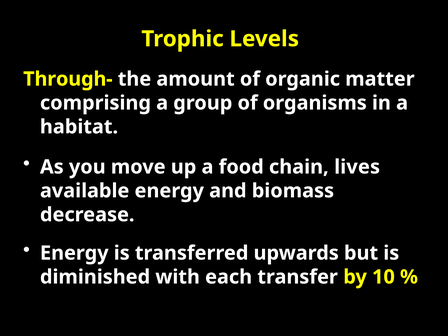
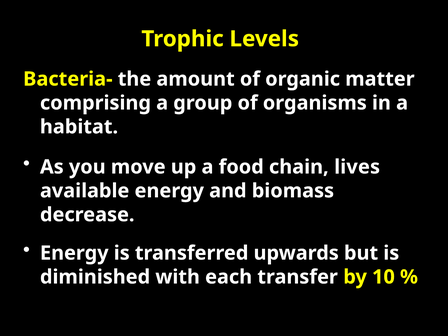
Through-: Through- -> Bacteria-
